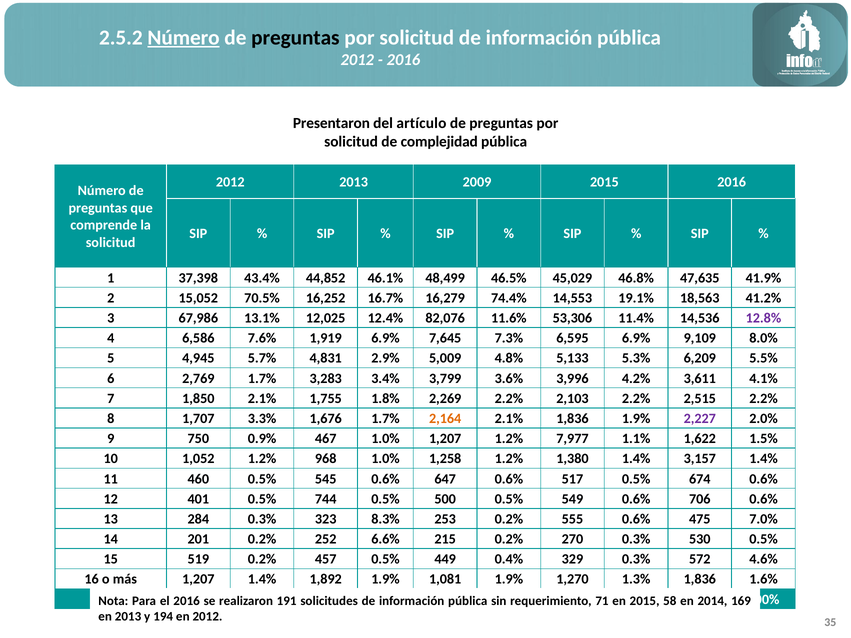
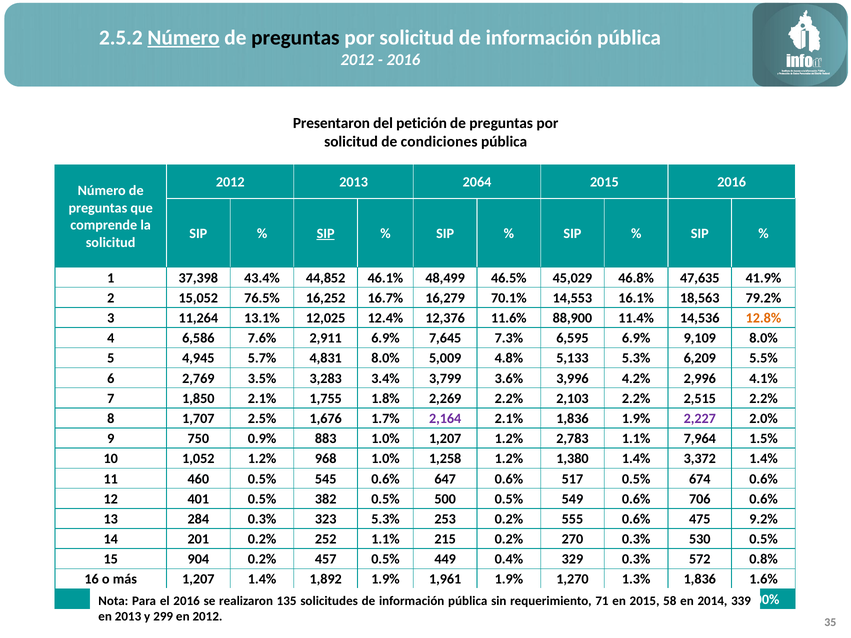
artículo: artículo -> petición
complejidad: complejidad -> condiciones
2009: 2009 -> 2064
SIP at (326, 233) underline: none -> present
70.5%: 70.5% -> 76.5%
74.4%: 74.4% -> 70.1%
19.1%: 19.1% -> 16.1%
41.2%: 41.2% -> 79.2%
67,986: 67,986 -> 11,264
82,076: 82,076 -> 12,376
53,306: 53,306 -> 88,900
12.8% colour: purple -> orange
1,919: 1,919 -> 2,911
4,831 2.9%: 2.9% -> 8.0%
2,769 1.7%: 1.7% -> 3.5%
3,611: 3,611 -> 2,996
3.3%: 3.3% -> 2.5%
2,164 colour: orange -> purple
467: 467 -> 883
7,977: 7,977 -> 2,783
1,622: 1,622 -> 7,964
3,157: 3,157 -> 3,372
744: 744 -> 382
323 8.3%: 8.3% -> 5.3%
7.0%: 7.0% -> 9.2%
252 6.6%: 6.6% -> 1.1%
519: 519 -> 904
4.6%: 4.6% -> 0.8%
1,081: 1,081 -> 1,961
191: 191 -> 135
169: 169 -> 339
194: 194 -> 299
